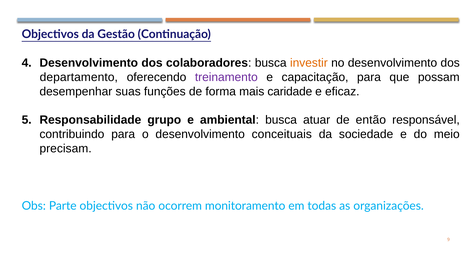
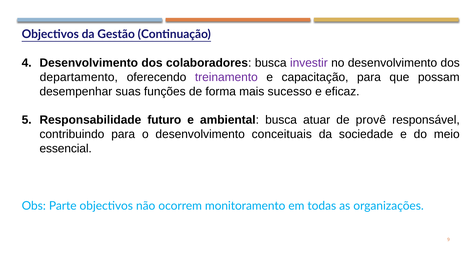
investir colour: orange -> purple
caridade: caridade -> sucesso
grupo: grupo -> futuro
então: então -> provê
precisam: precisam -> essencial
